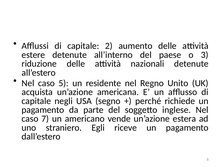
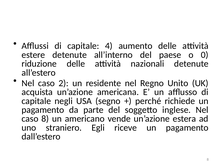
2: 2 -> 4
3: 3 -> 0
5: 5 -> 2
caso 7: 7 -> 8
